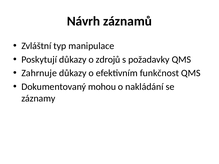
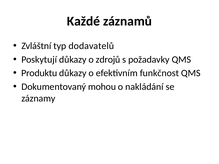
Návrh: Návrh -> Každé
manipulace: manipulace -> dodavatelů
Zahrnuje: Zahrnuje -> Produktu
